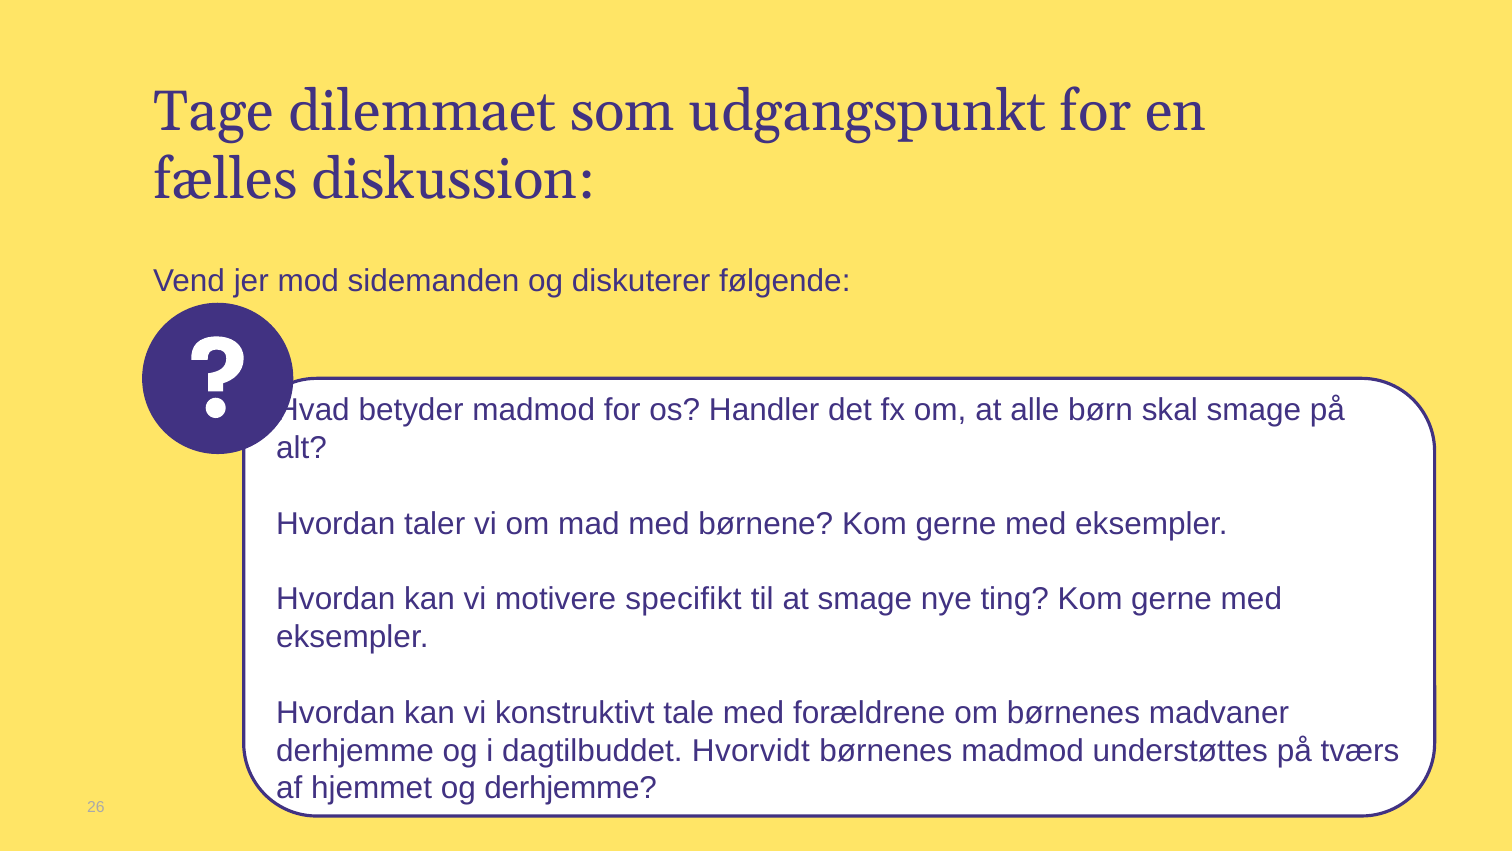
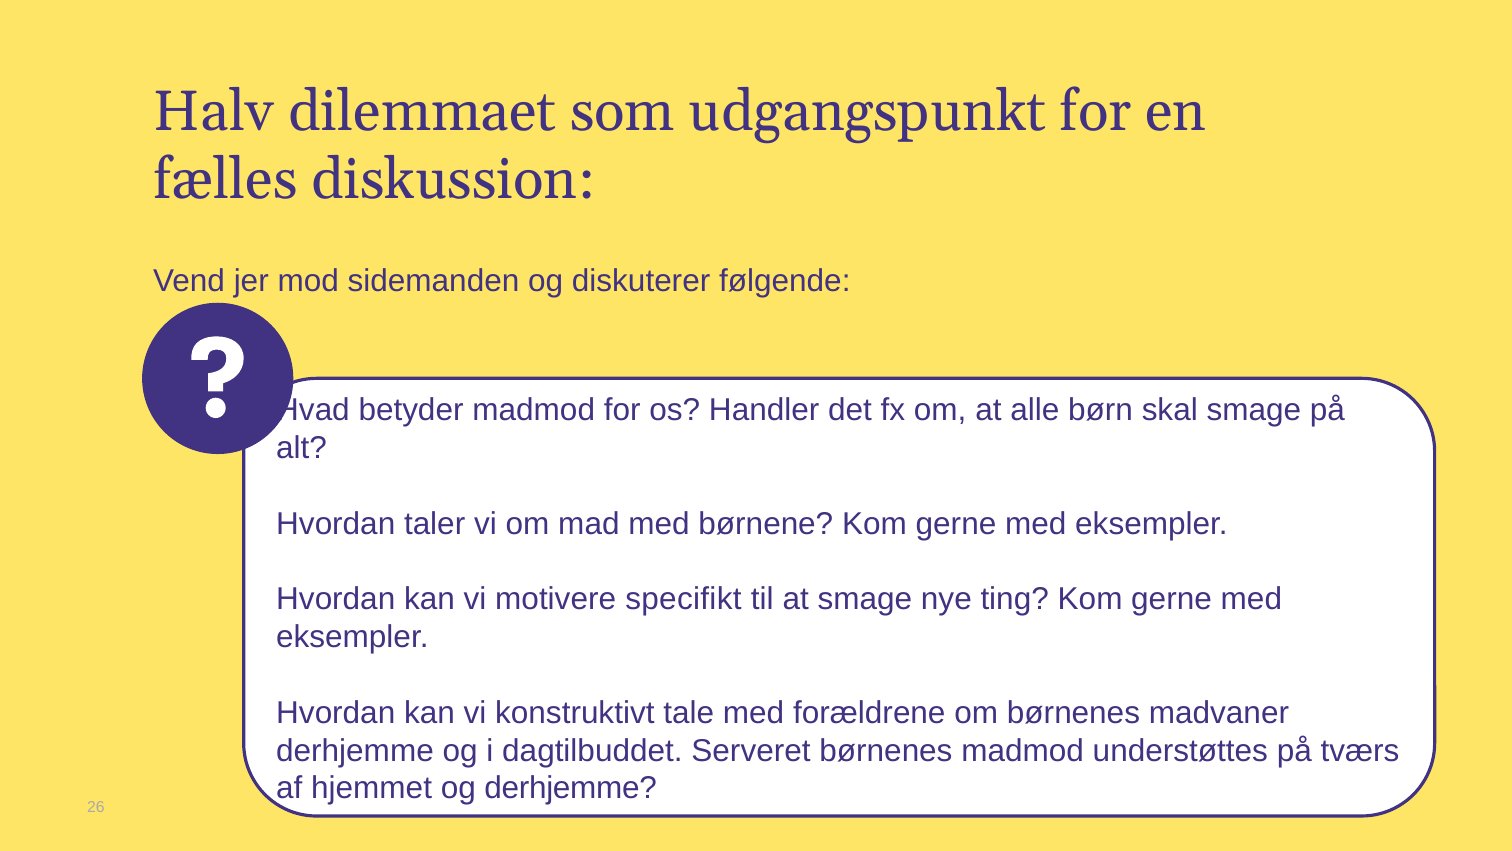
Tage: Tage -> Halv
Hvorvidt: Hvorvidt -> Serveret
